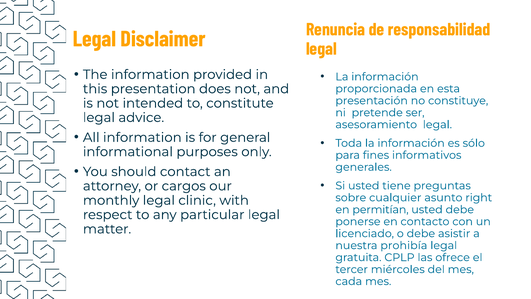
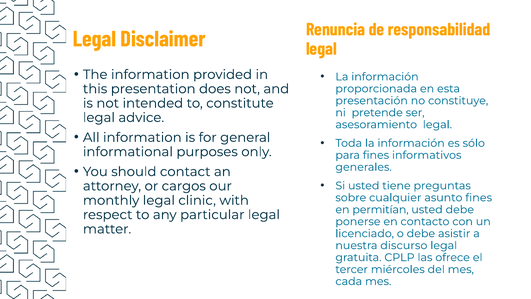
asunto right: right -> fines
prohibía: prohibía -> discurso
